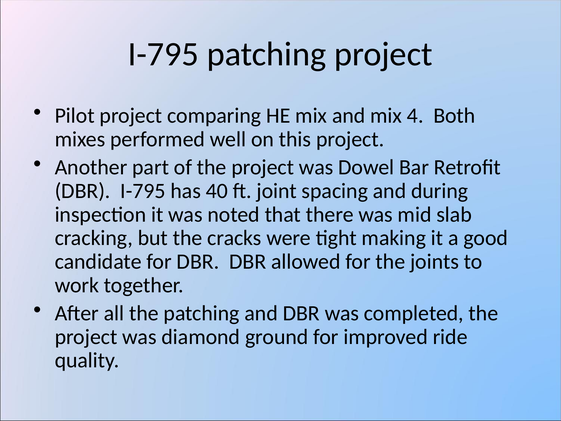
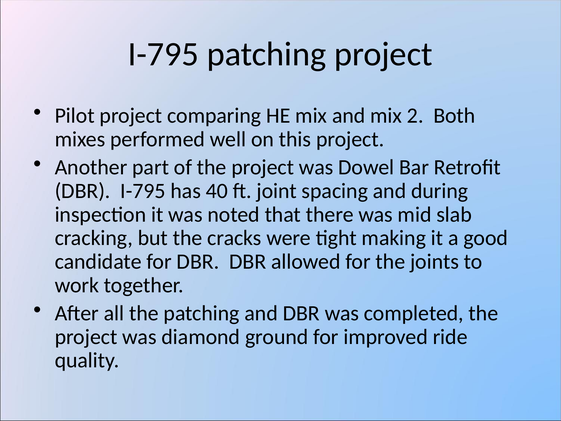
4: 4 -> 2
